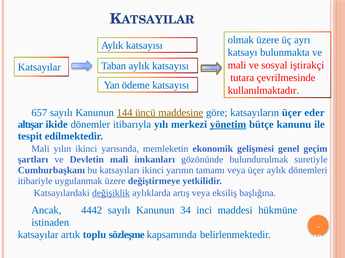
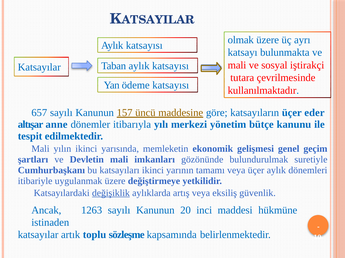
144: 144 -> 157
ikide: ikide -> anne
yönetim underline: present -> none
başlığına: başlığına -> güvenlik
4442: 4442 -> 1263
34: 34 -> 20
